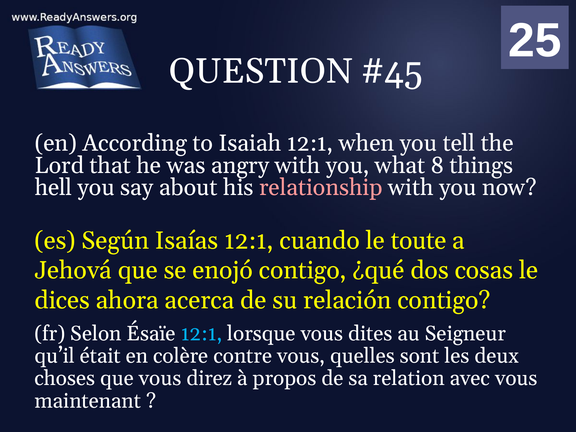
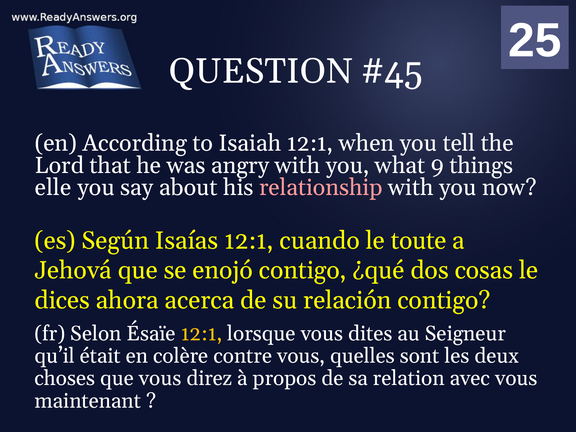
8: 8 -> 9
hell: hell -> elle
12:1 at (202, 334) colour: light blue -> yellow
